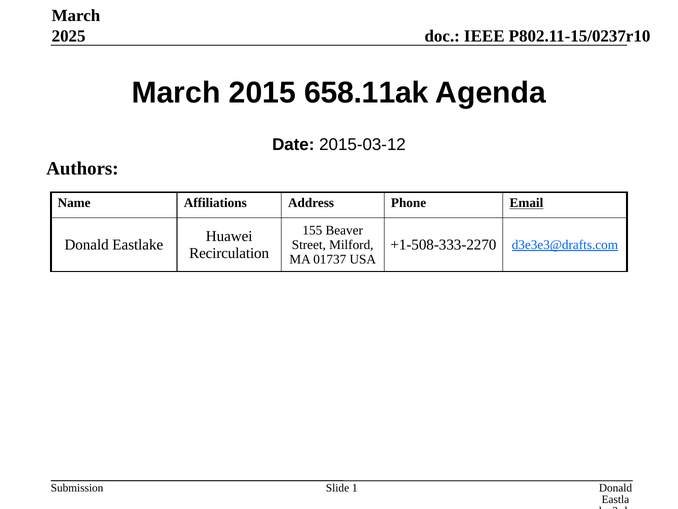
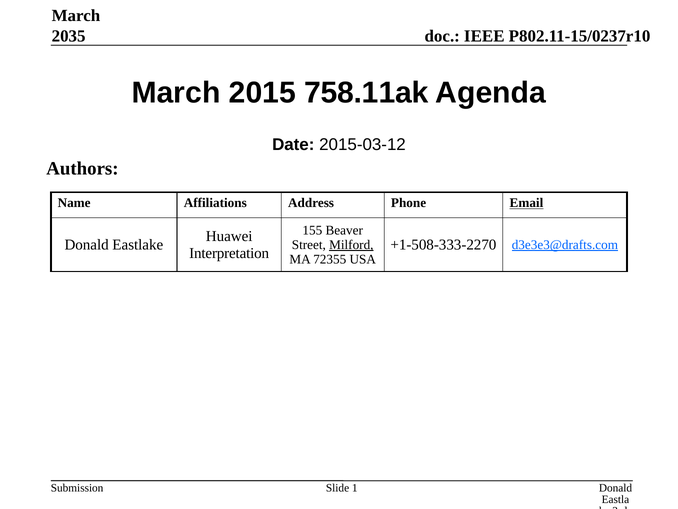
2025: 2025 -> 2035
658.11ak: 658.11ak -> 758.11ak
Milford underline: none -> present
Recirculation: Recirculation -> Interpretation
01737: 01737 -> 72355
